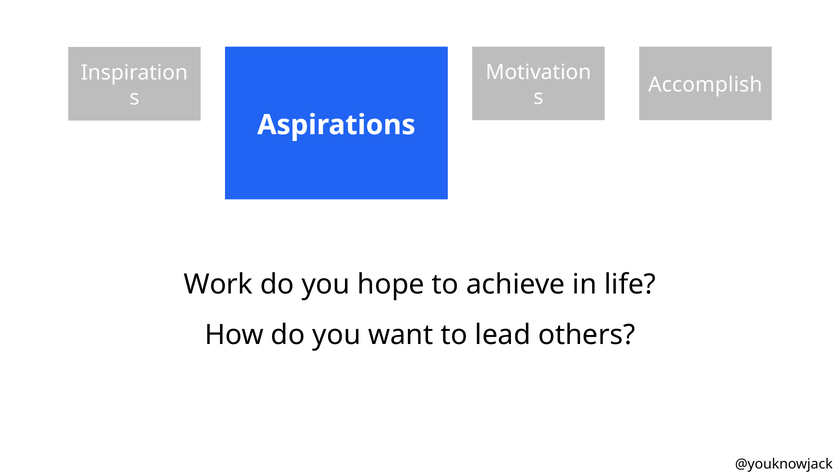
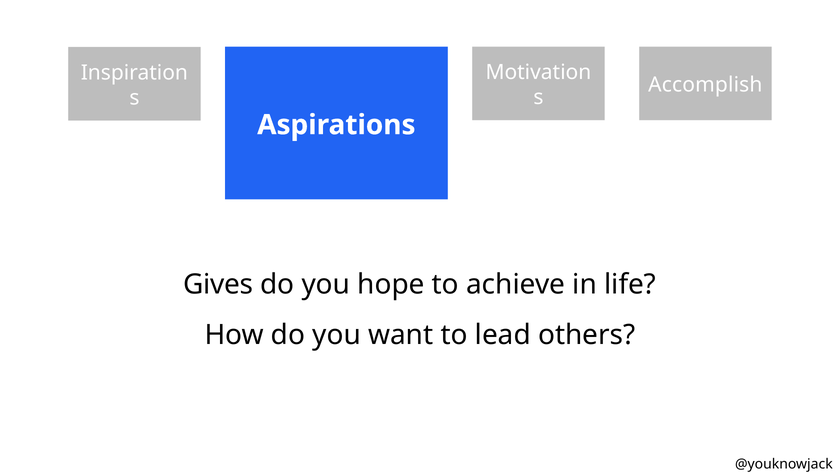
Work: Work -> Gives
